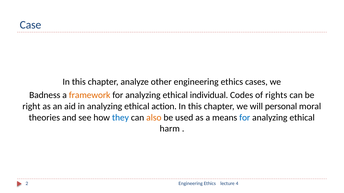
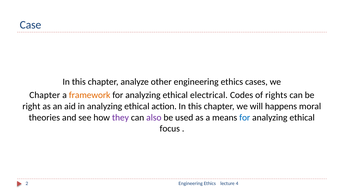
Badness at (45, 95): Badness -> Chapter
individual: individual -> electrical
personal: personal -> happens
they colour: blue -> purple
also colour: orange -> purple
harm: harm -> focus
